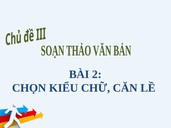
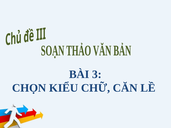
2: 2 -> 3
